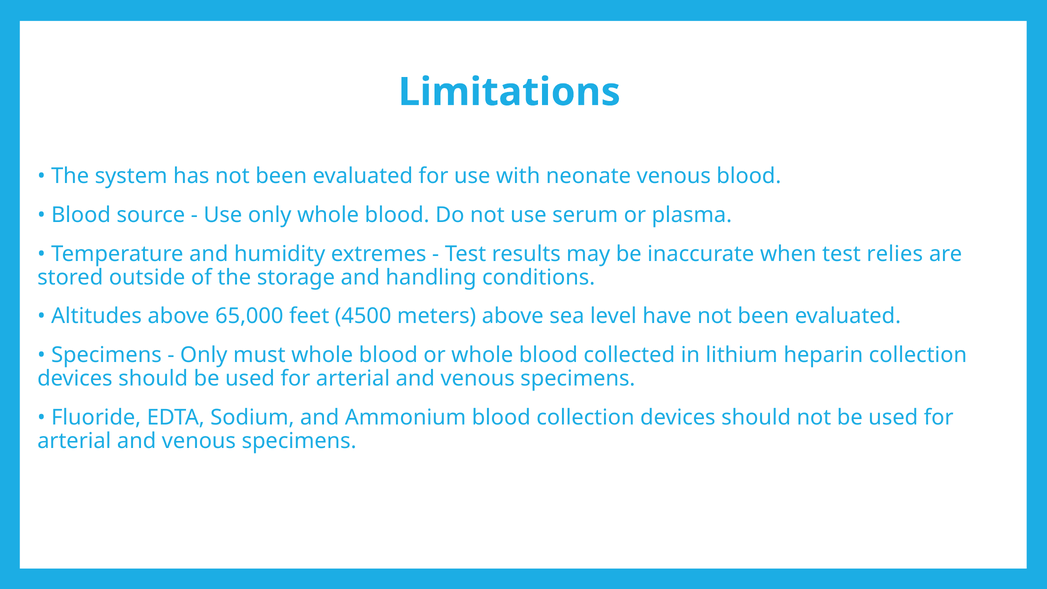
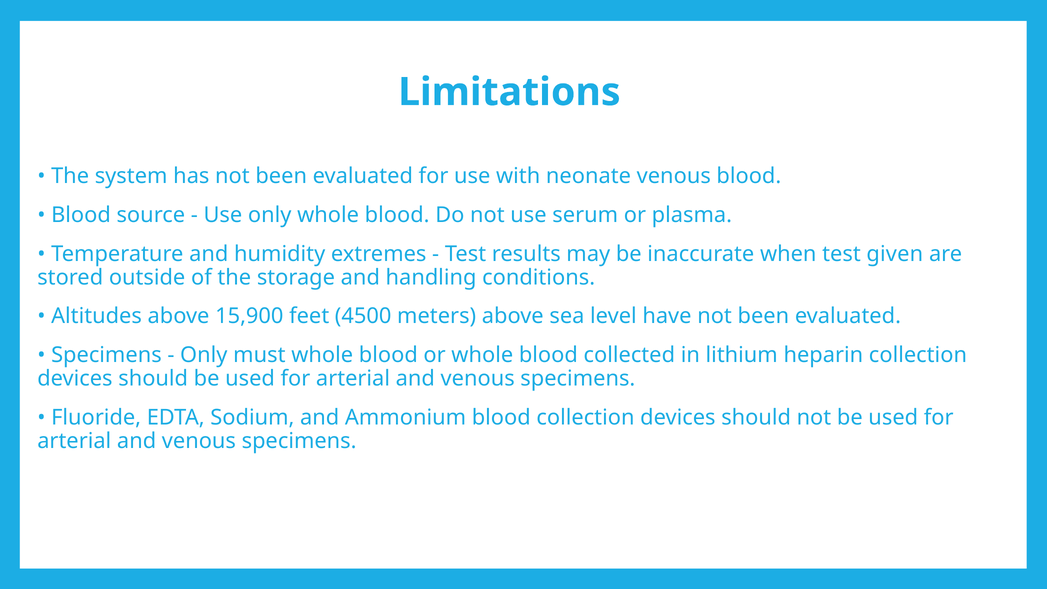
relies: relies -> given
65,000: 65,000 -> 15,900
